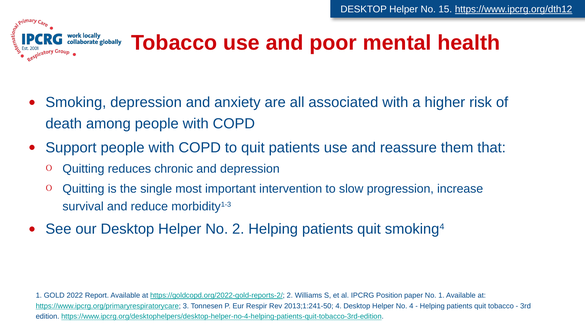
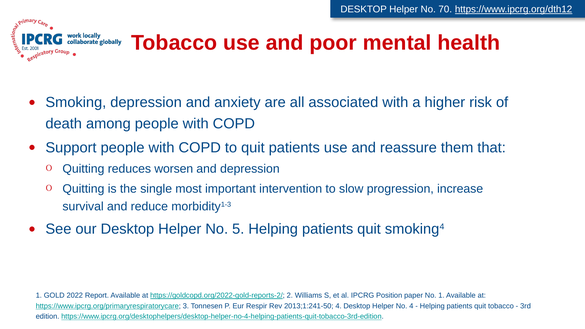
15: 15 -> 70
chronic: chronic -> worsen
No 2: 2 -> 5
